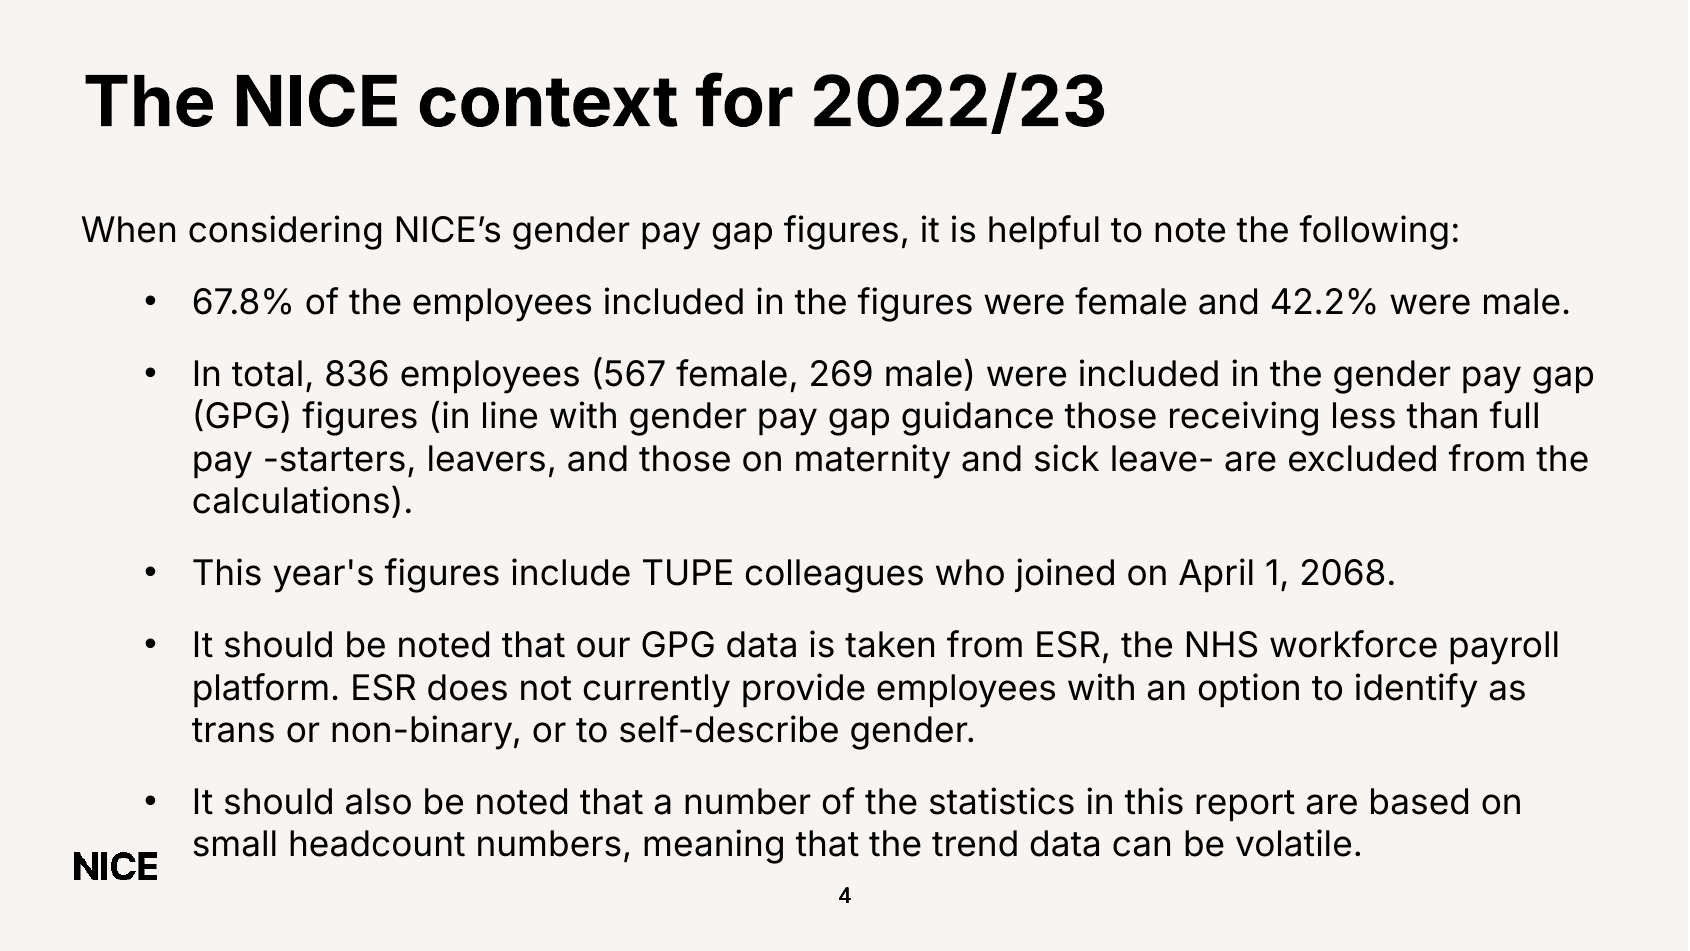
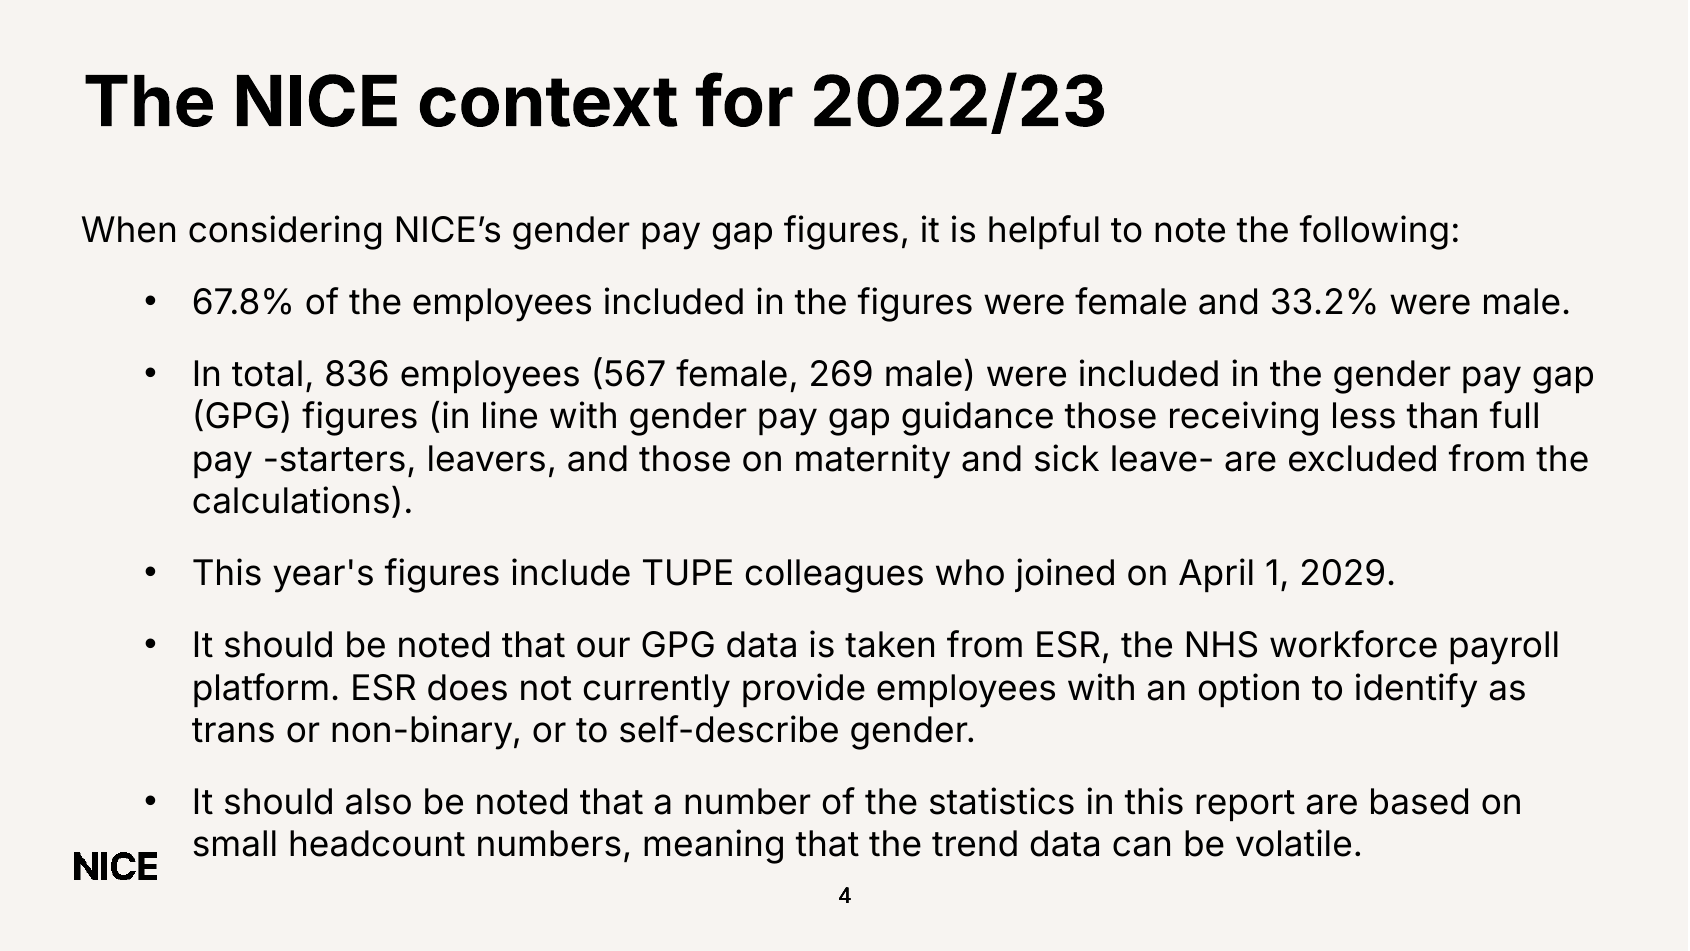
42.2%: 42.2% -> 33.2%
2068: 2068 -> 2029
